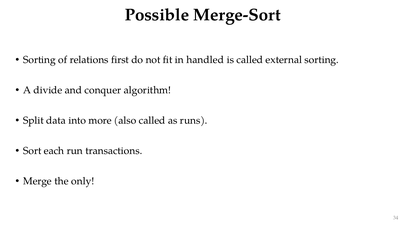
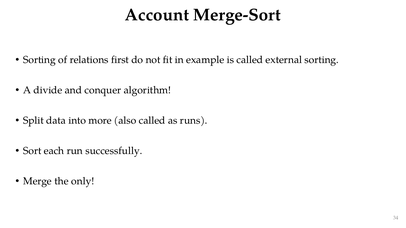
Possible: Possible -> Account
handled: handled -> example
transactions: transactions -> successfully
